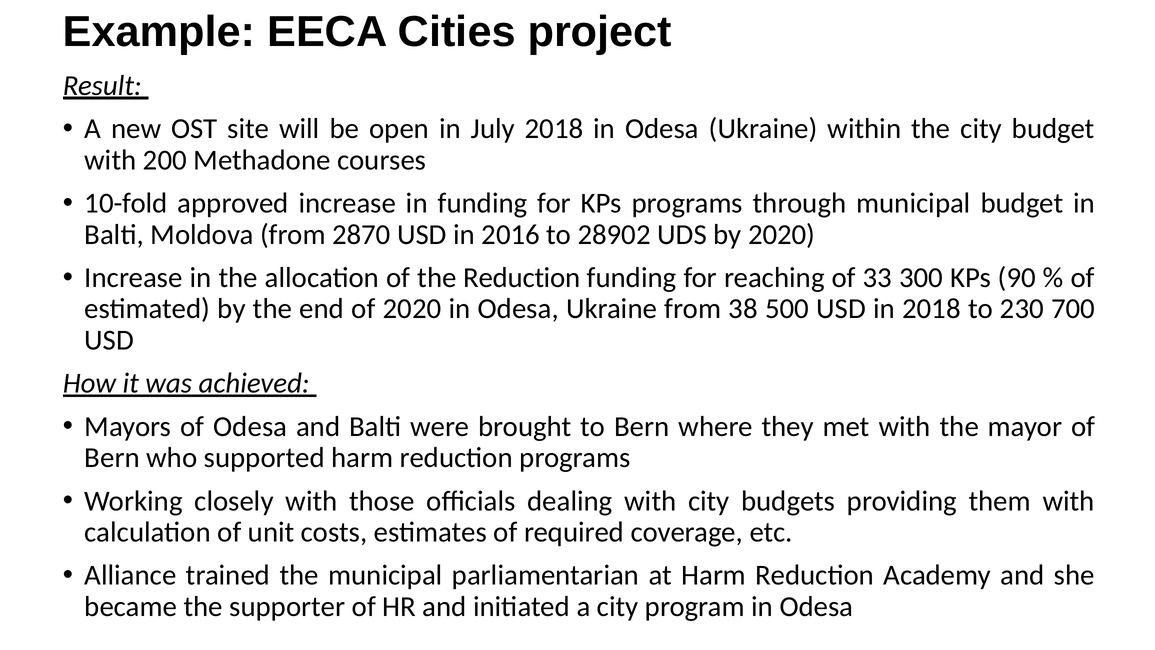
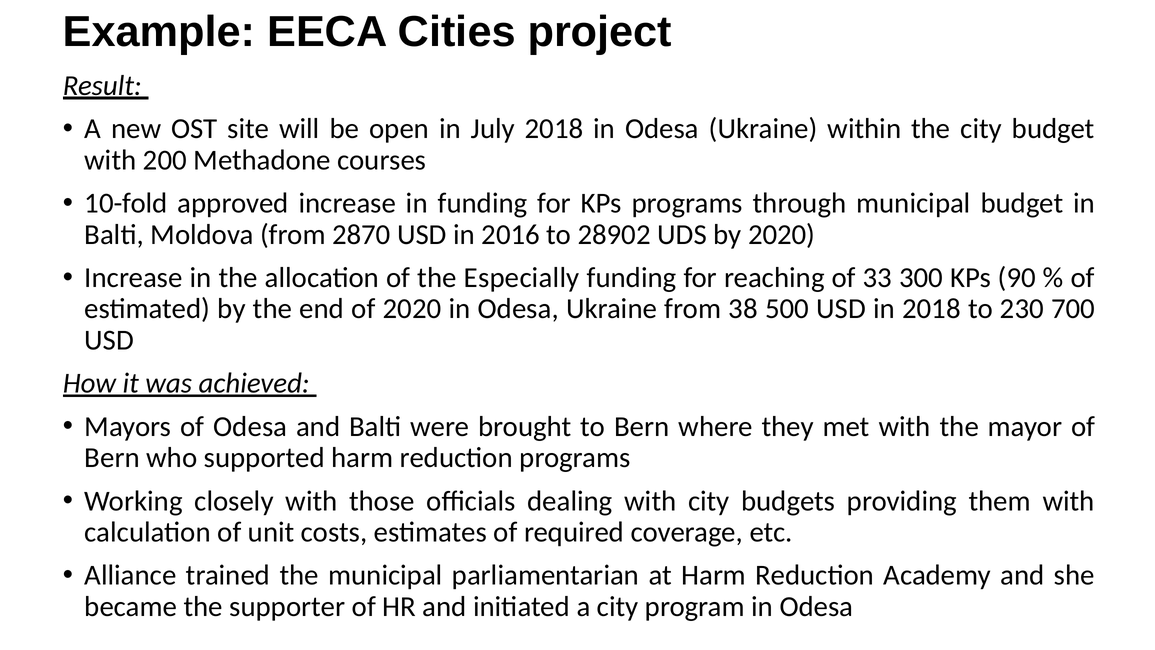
the Reduction: Reduction -> Especially
